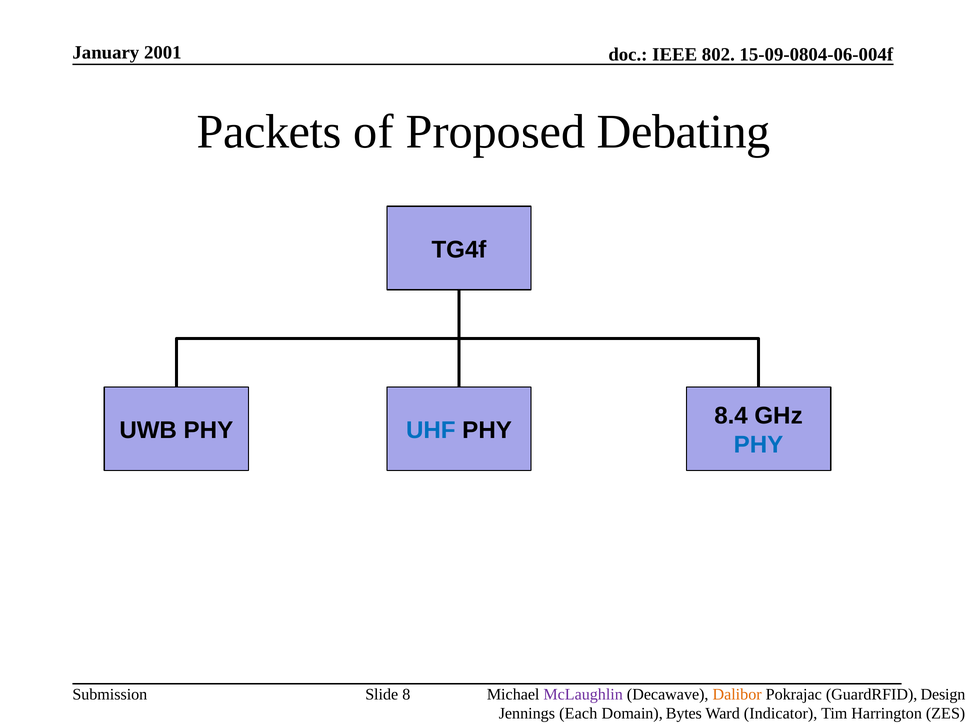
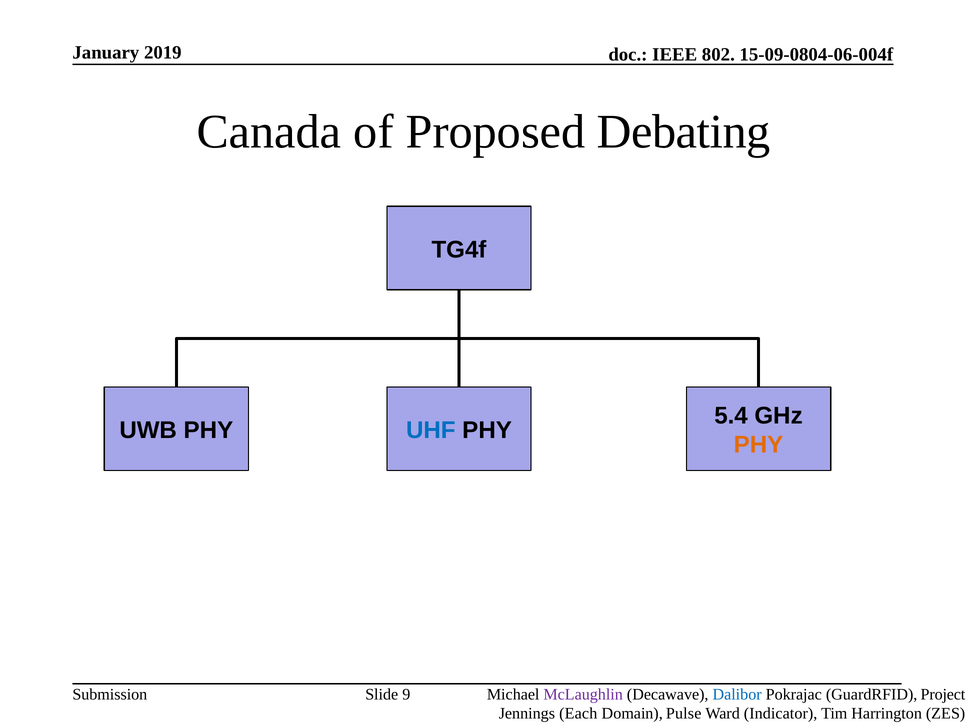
2001: 2001 -> 2019
Packets: Packets -> Canada
8.4: 8.4 -> 5.4
PHY at (759, 445) colour: blue -> orange
Dalibor colour: orange -> blue
Design: Design -> Project
8: 8 -> 9
Bytes: Bytes -> Pulse
